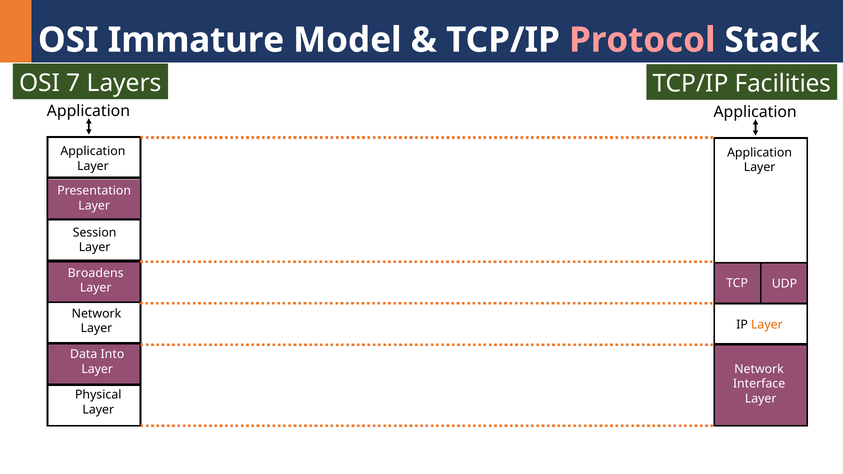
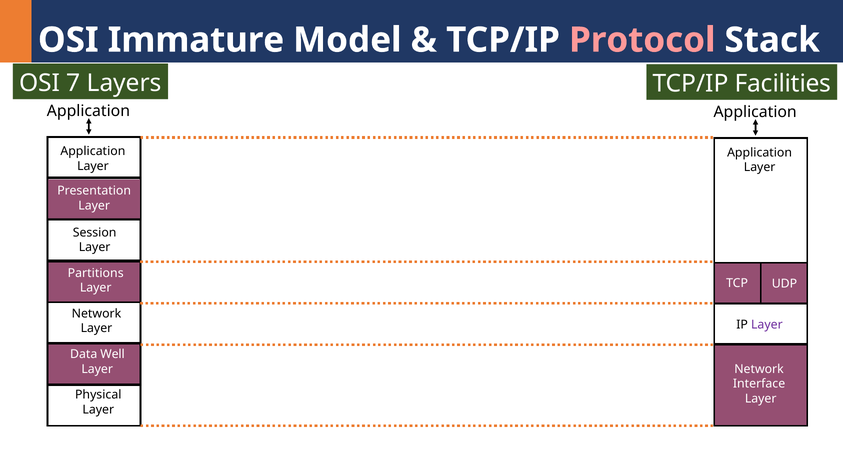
Broadens: Broadens -> Partitions
Layer at (767, 325) colour: orange -> purple
Into: Into -> Well
